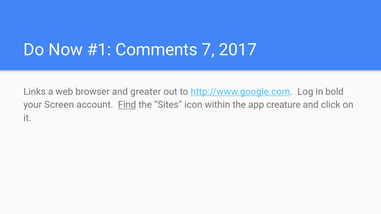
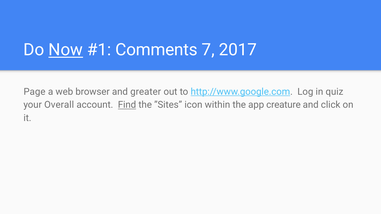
Now underline: none -> present
Links: Links -> Page
bold: bold -> quiz
Screen: Screen -> Overall
